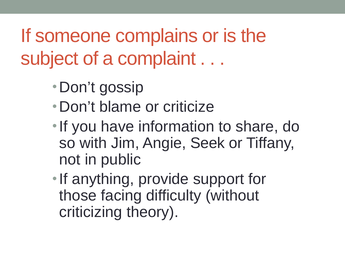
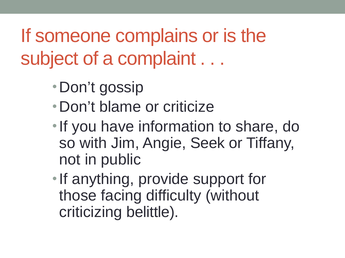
theory: theory -> belittle
